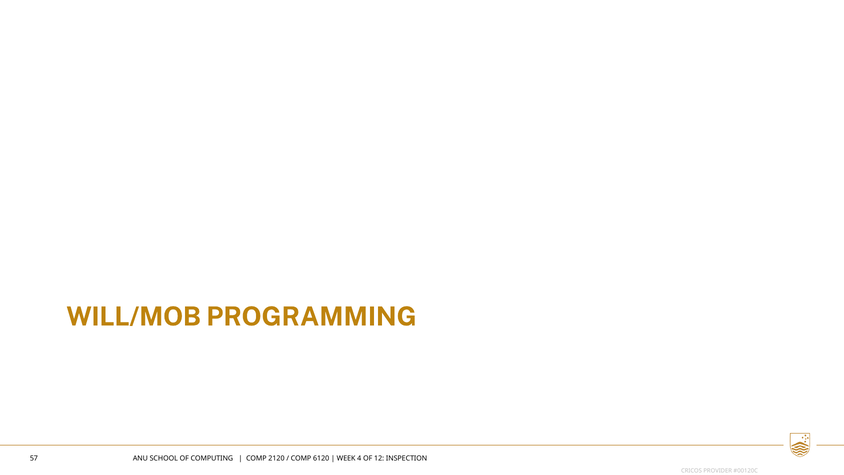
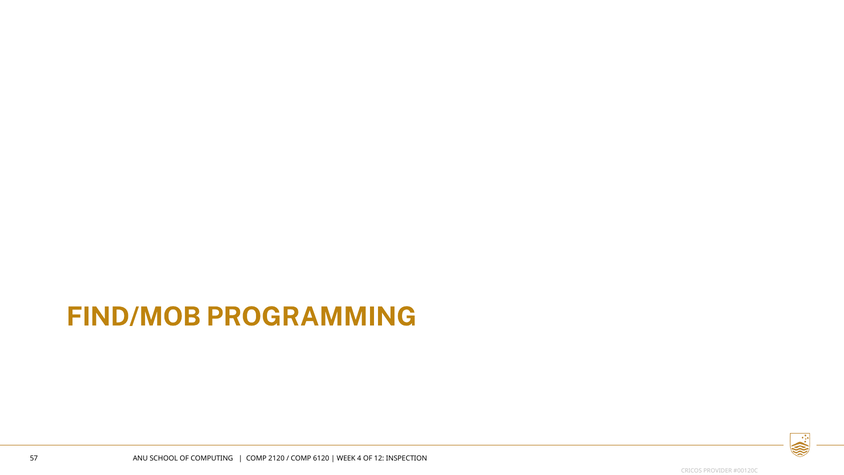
WILL/MOB: WILL/MOB -> FIND/MOB
